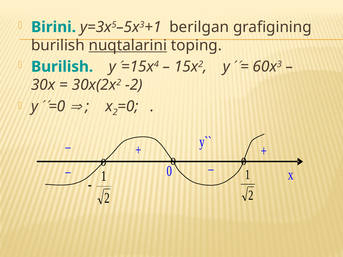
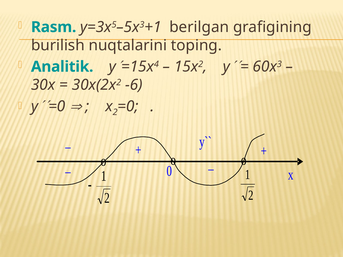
Birini: Birini -> Rasm
nuqtalarini underline: present -> none
Burilish at (62, 67): Burilish -> Analitik
-2: -2 -> -6
